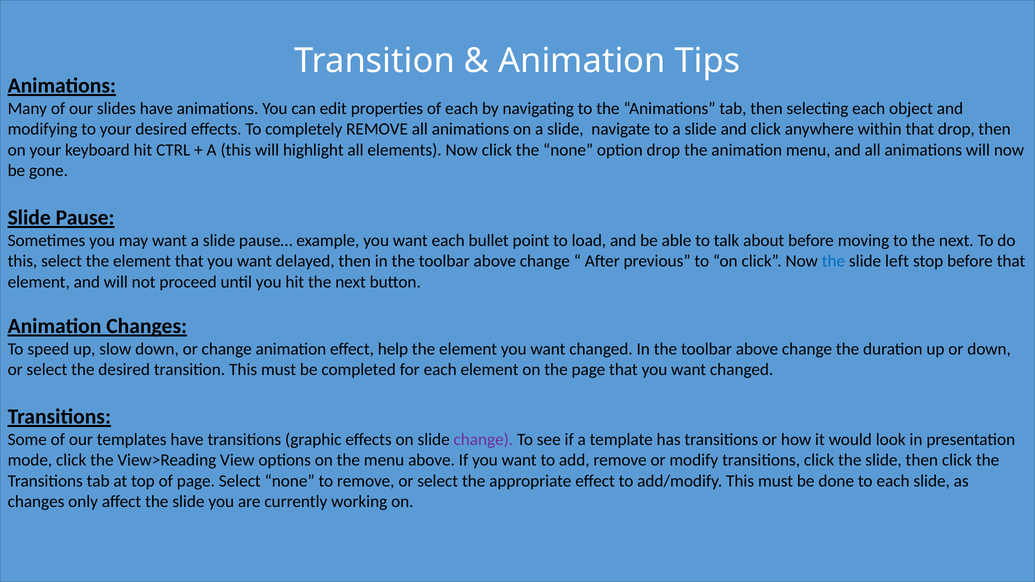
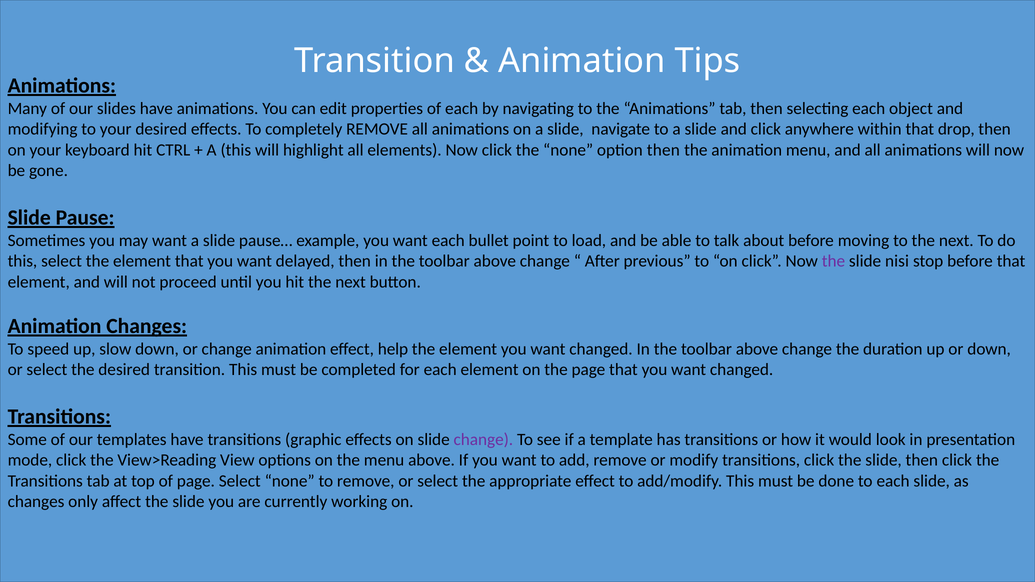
option drop: drop -> then
the at (833, 261) colour: blue -> purple
left: left -> nisi
